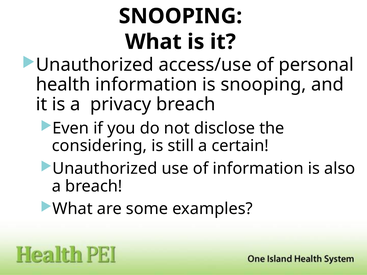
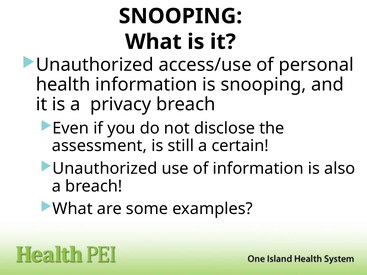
considering: considering -> assessment
